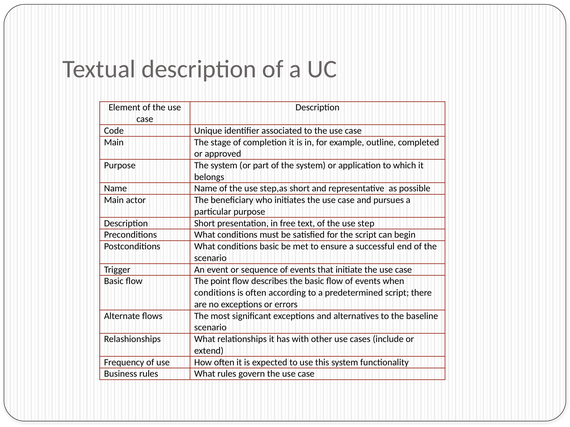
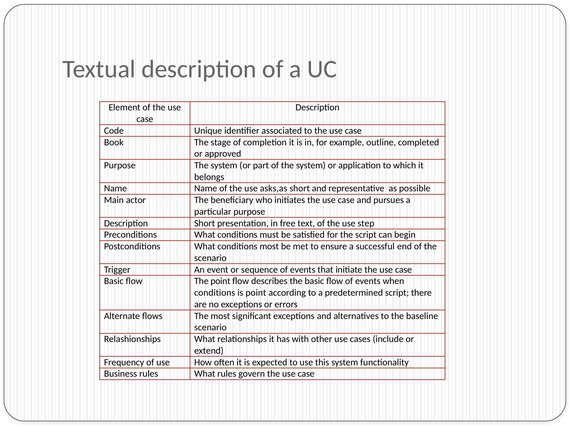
Main at (114, 142): Main -> Book
step,as: step,as -> asks,as
conditions basic: basic -> most
is often: often -> point
